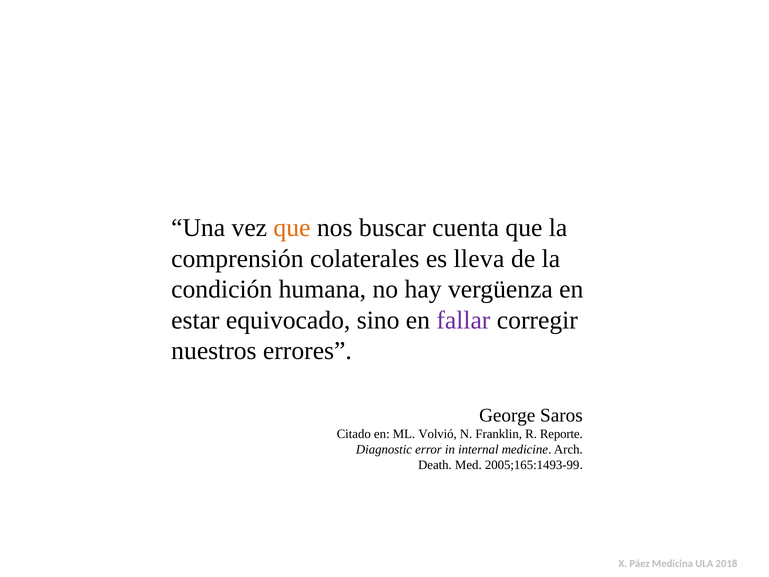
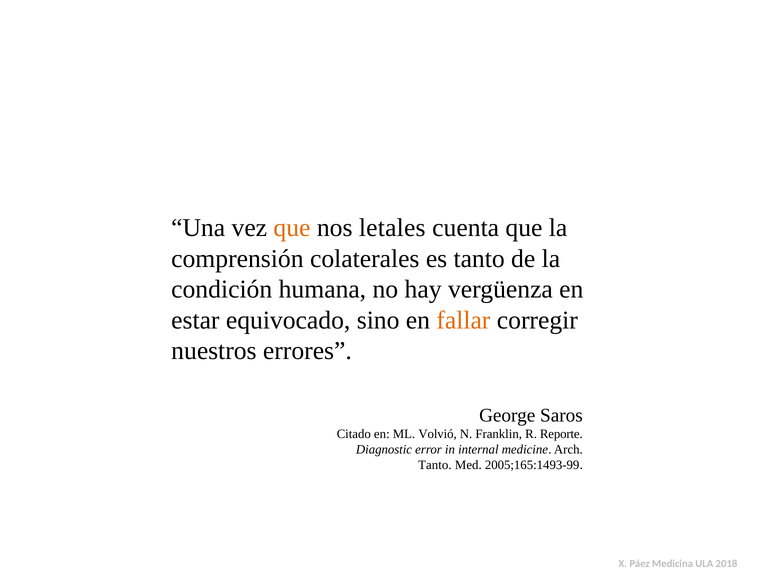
buscar: buscar -> letales
es lleva: lleva -> tanto
fallar colour: purple -> orange
Death at (435, 465): Death -> Tanto
